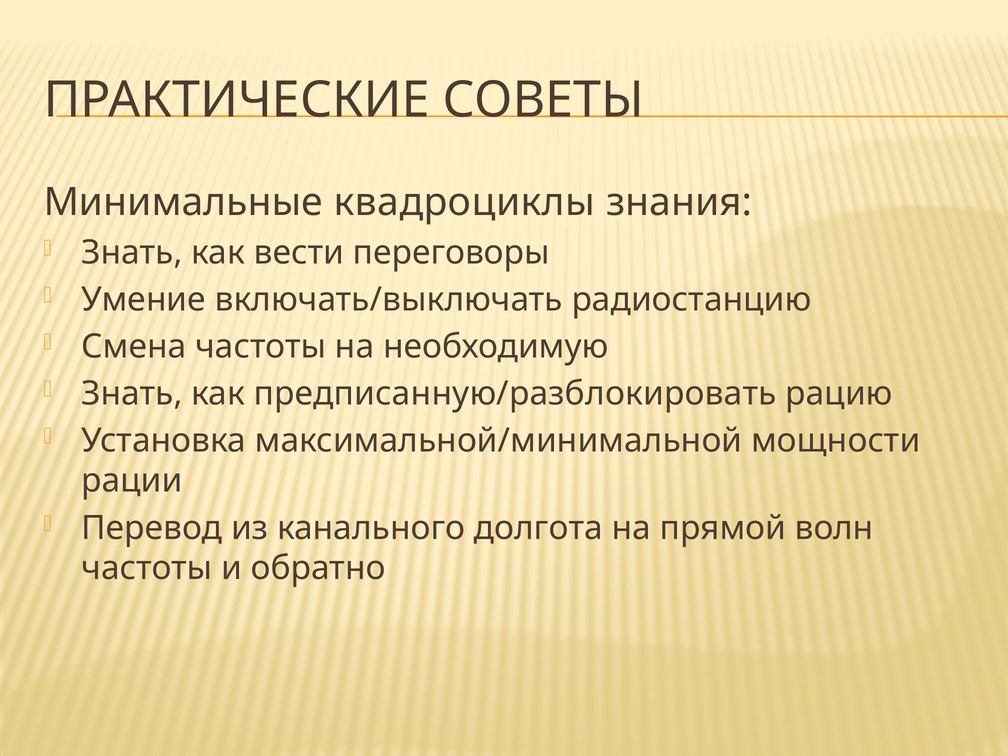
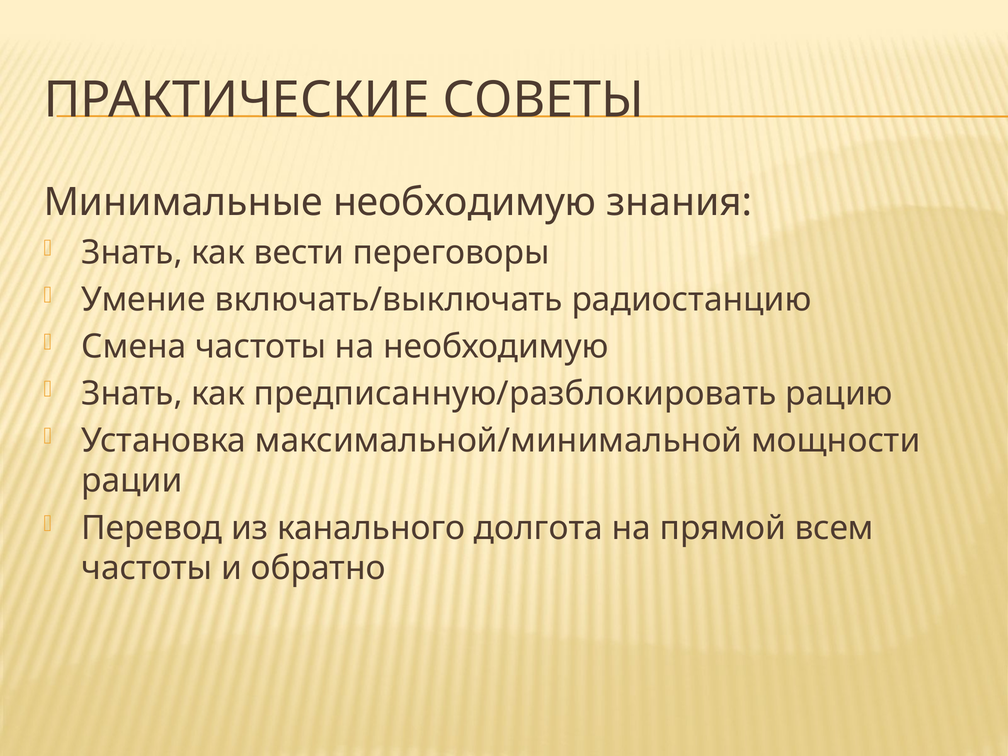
Минимальные квадроциклы: квадроциклы -> необходимую
волн: волн -> всем
